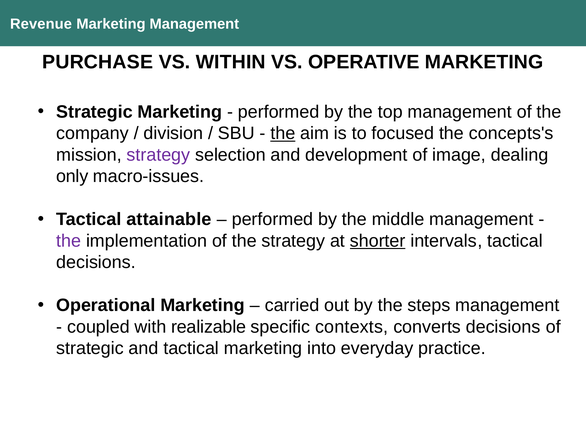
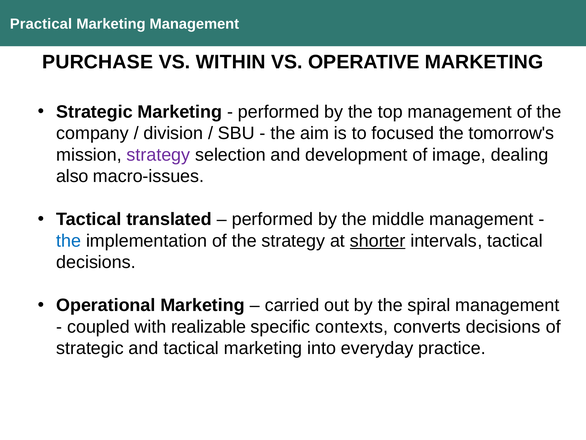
Revenue: Revenue -> Practical
the at (283, 133) underline: present -> none
concepts's: concepts's -> tomorrow's
only: only -> also
attainable: attainable -> translated
the at (69, 241) colour: purple -> blue
steps: steps -> spiral
